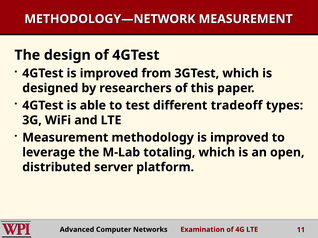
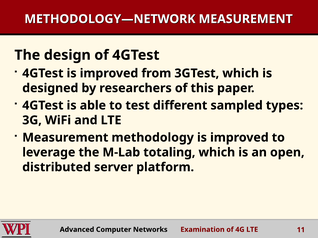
tradeoff: tradeoff -> sampled
